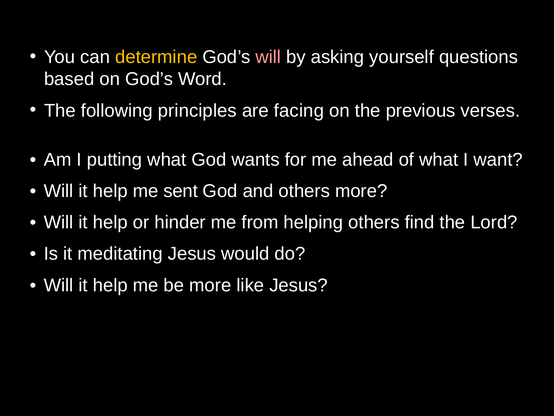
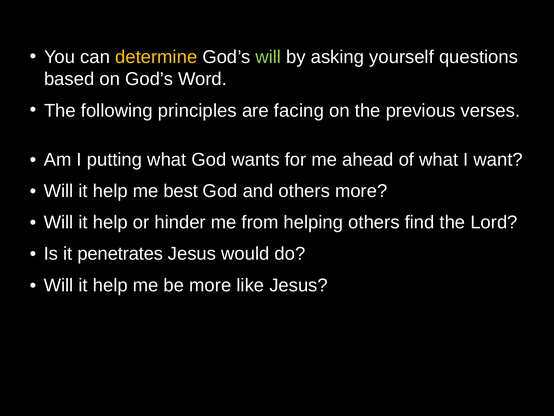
will at (268, 57) colour: pink -> light green
sent: sent -> best
meditating: meditating -> penetrates
